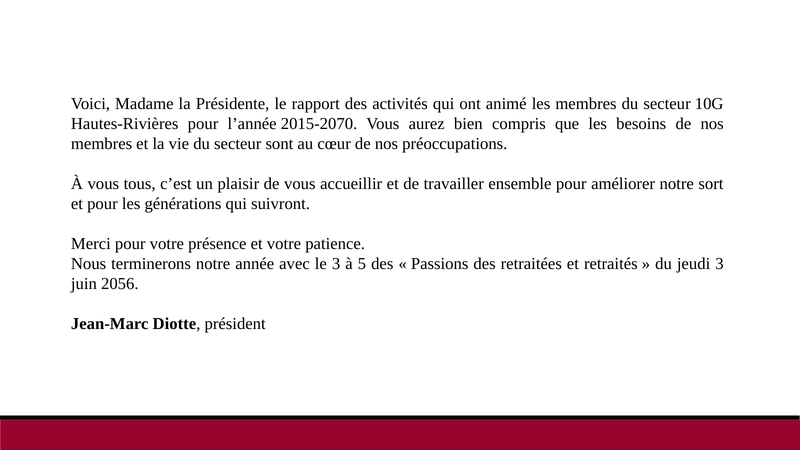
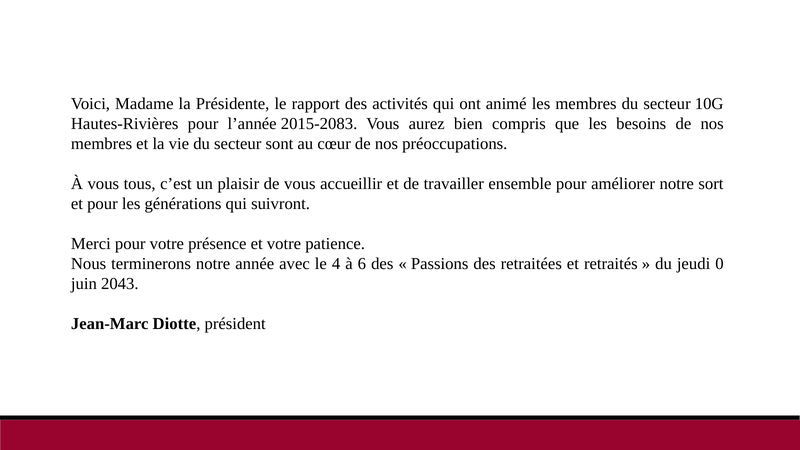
2015-2070: 2015-2070 -> 2015-2083
le 3: 3 -> 4
5: 5 -> 6
jeudi 3: 3 -> 0
2056: 2056 -> 2043
